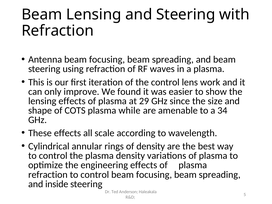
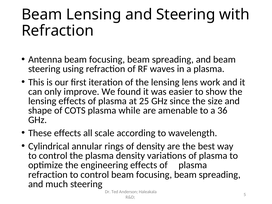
of the control: control -> lensing
29: 29 -> 25
34: 34 -> 36
inside: inside -> much
